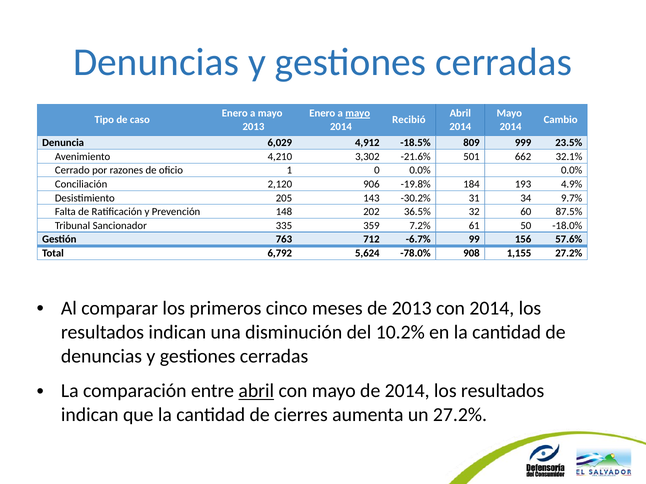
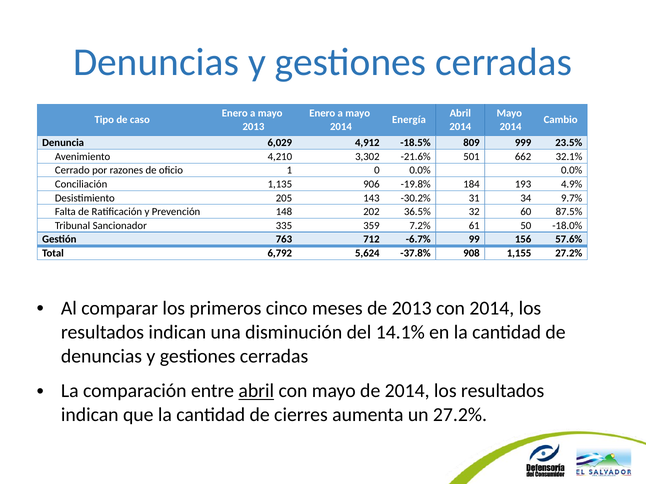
mayo at (358, 113) underline: present -> none
Recibió: Recibió -> Energía
2,120: 2,120 -> 1,135
-78.0%: -78.0% -> -37.8%
10.2%: 10.2% -> 14.1%
